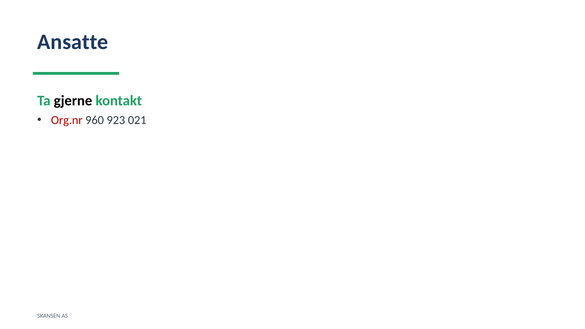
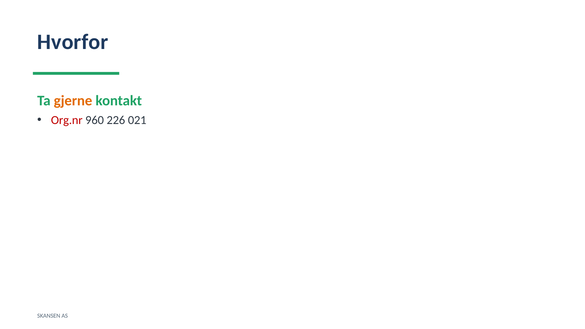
Ansatte: Ansatte -> Hvorfor
gjerne colour: black -> orange
923: 923 -> 226
